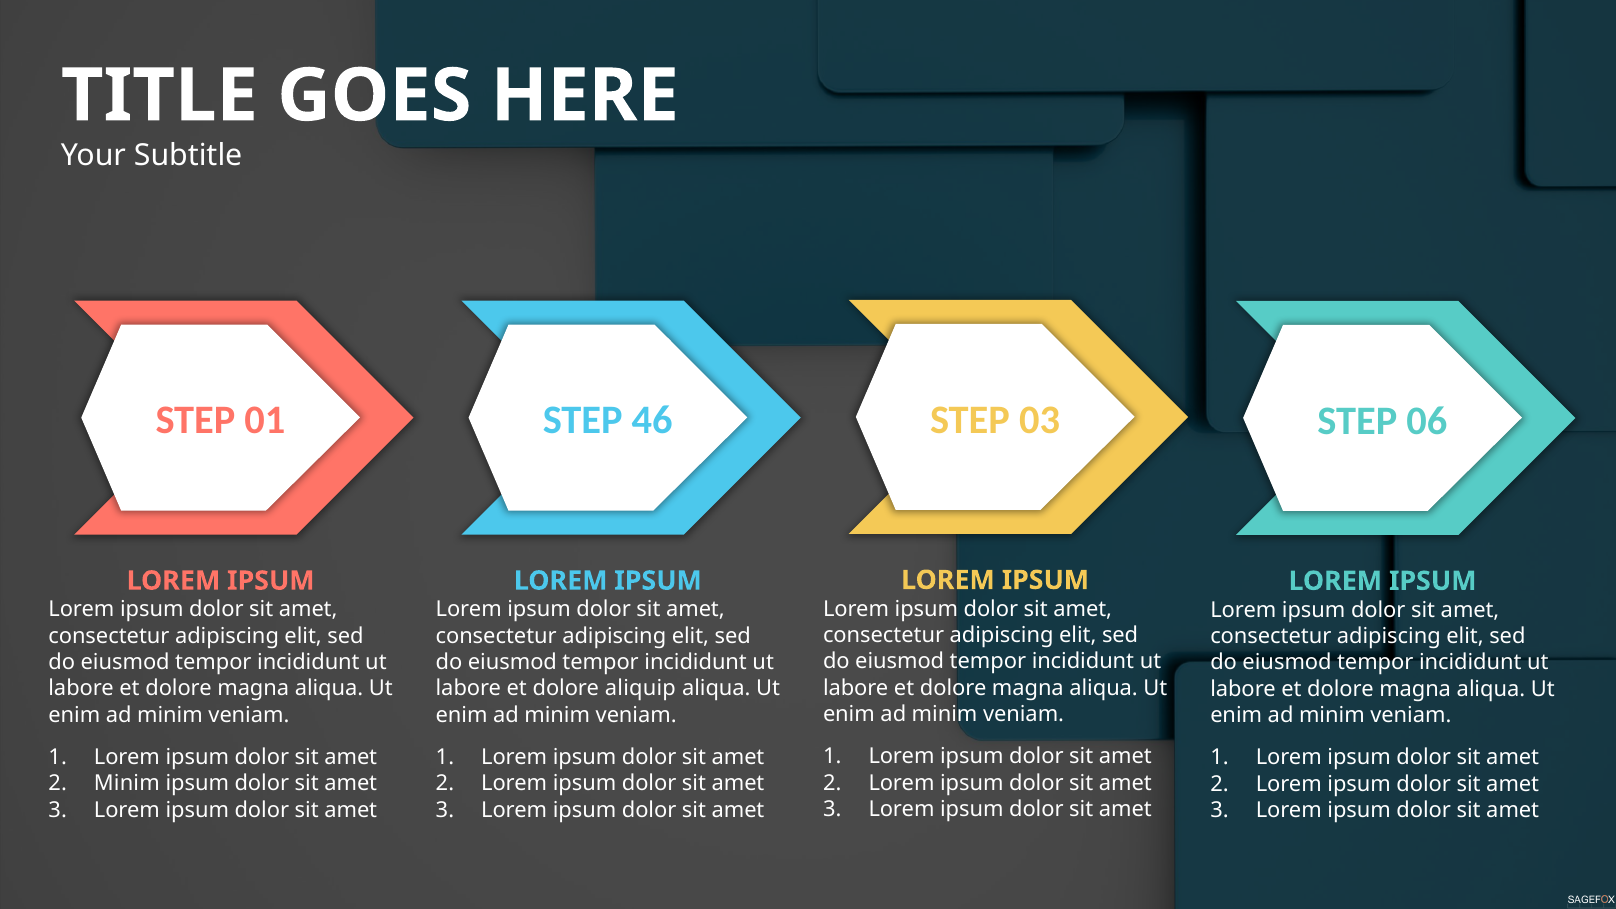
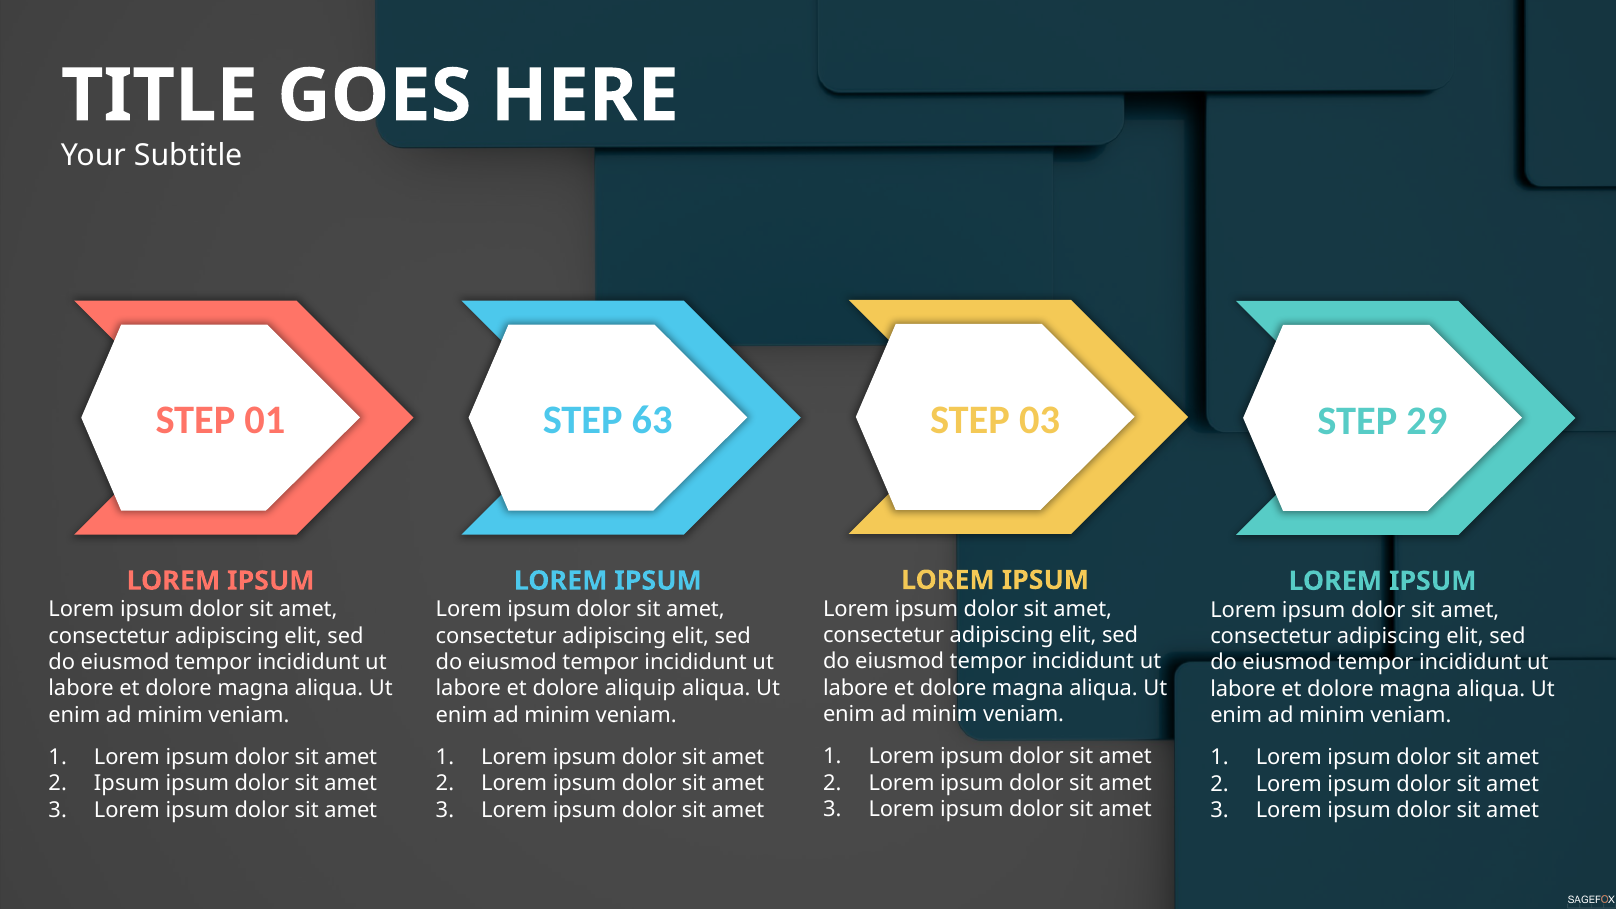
46: 46 -> 63
06: 06 -> 29
Minim at (127, 784): Minim -> Ipsum
